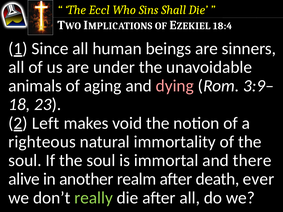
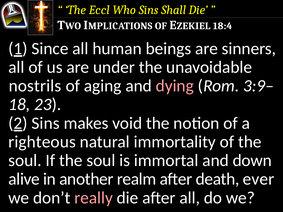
animals: animals -> nostrils
2 Left: Left -> Sins
there: there -> down
really colour: light green -> pink
